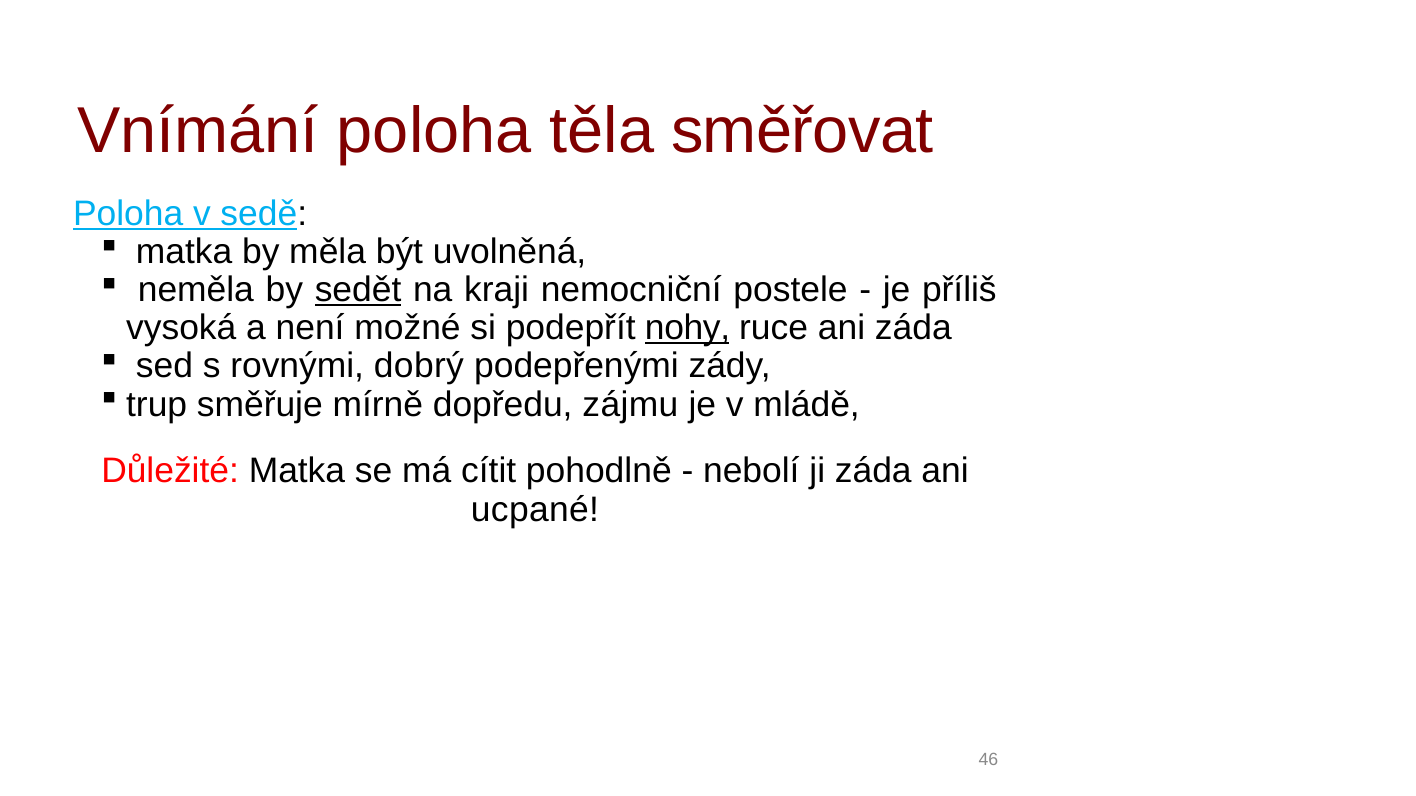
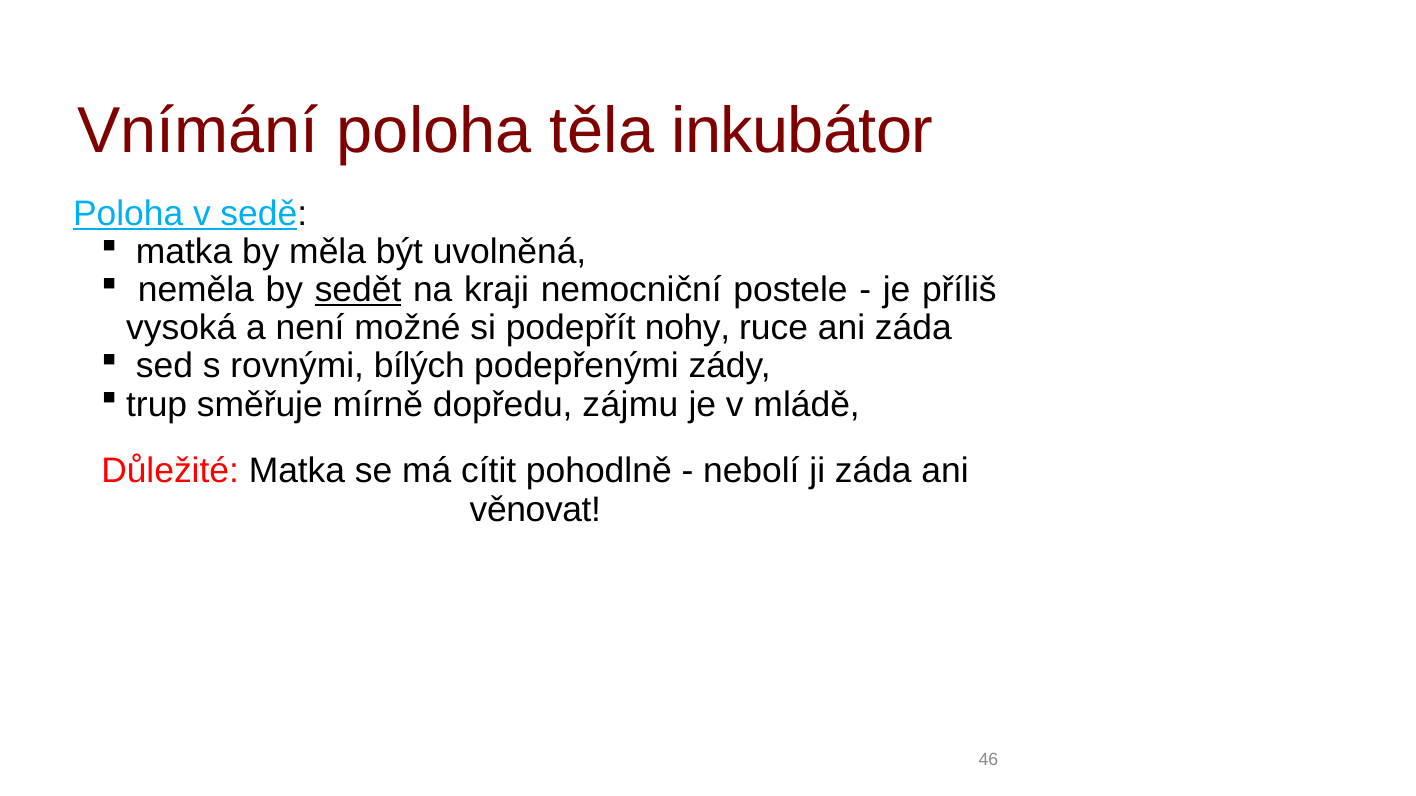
směřovat: směřovat -> inkubátor
nohy underline: present -> none
dobrý: dobrý -> bílých
ucpané: ucpané -> věnovat
